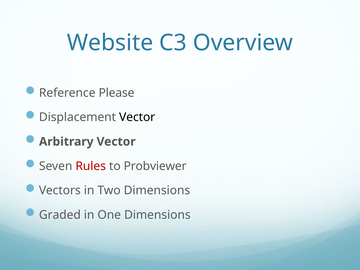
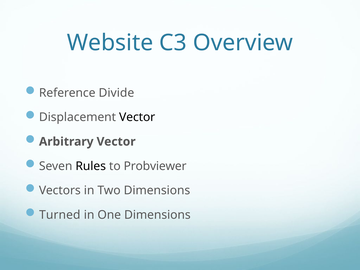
Please: Please -> Divide
Rules colour: red -> black
Graded: Graded -> Turned
